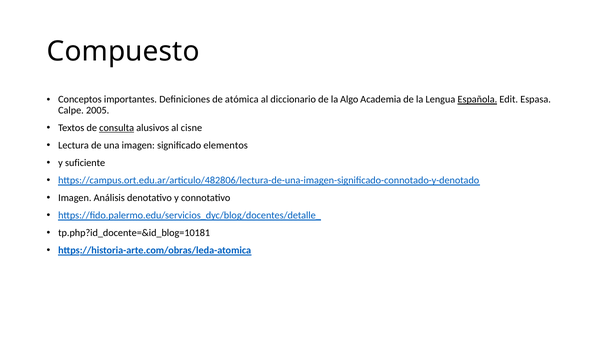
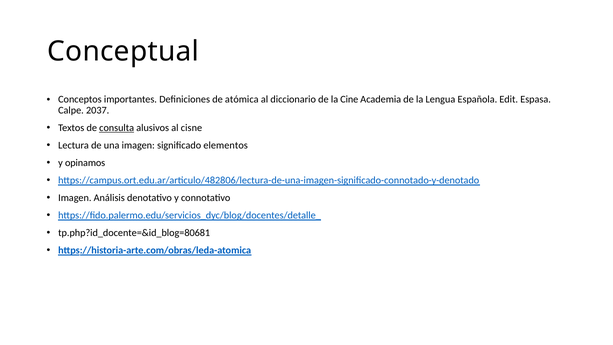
Compuesto: Compuesto -> Conceptual
Algo: Algo -> Cine
Española underline: present -> none
2005: 2005 -> 2037
suficiente: suficiente -> opinamos
tp.php?id_docente=&id_blog=10181: tp.php?id_docente=&id_blog=10181 -> tp.php?id_docente=&id_blog=80681
